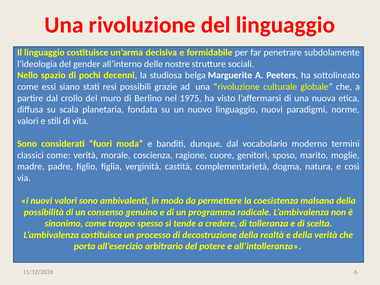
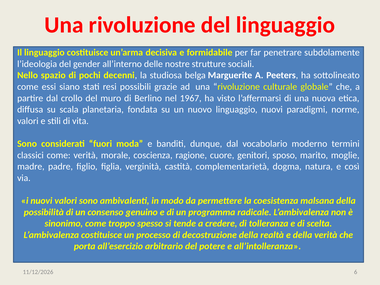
1975: 1975 -> 1967
